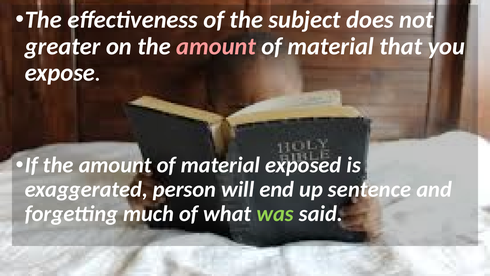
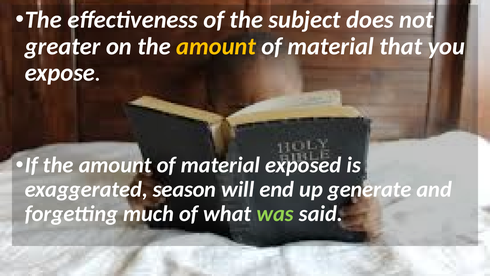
amount at (216, 46) colour: pink -> yellow
person: person -> season
sentence: sentence -> generate
